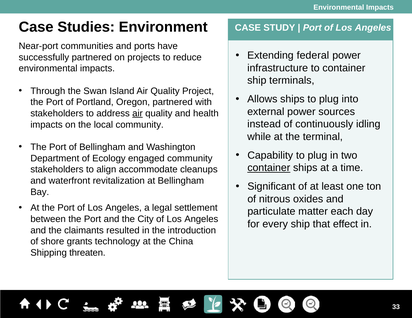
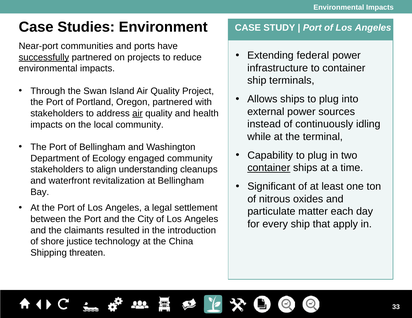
successfully underline: none -> present
accommodate: accommodate -> understanding
effect: effect -> apply
grants: grants -> justice
